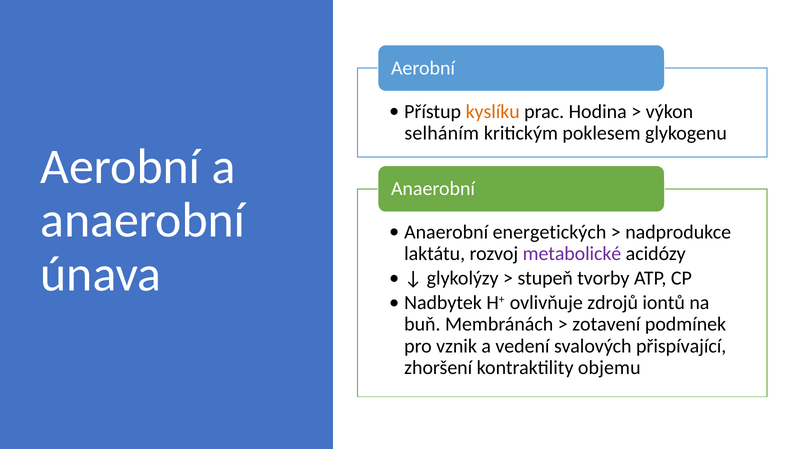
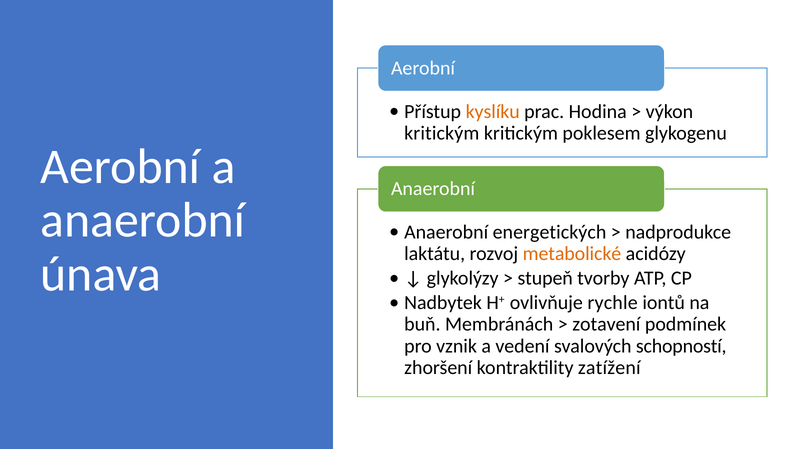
selháním at (442, 133): selháním -> kritickým
metabolické colour: purple -> orange
zdrojů: zdrojů -> rychle
přispívající: přispívající -> schopností
objemu: objemu -> zatížení
